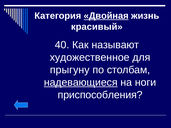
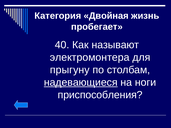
Двойная underline: present -> none
красивый: красивый -> пробегает
художественное: художественное -> электромонтера
